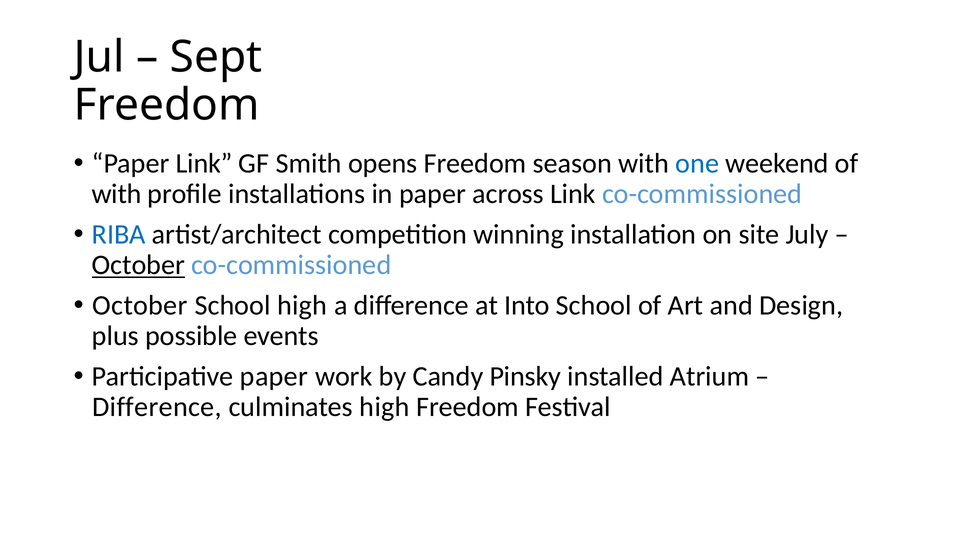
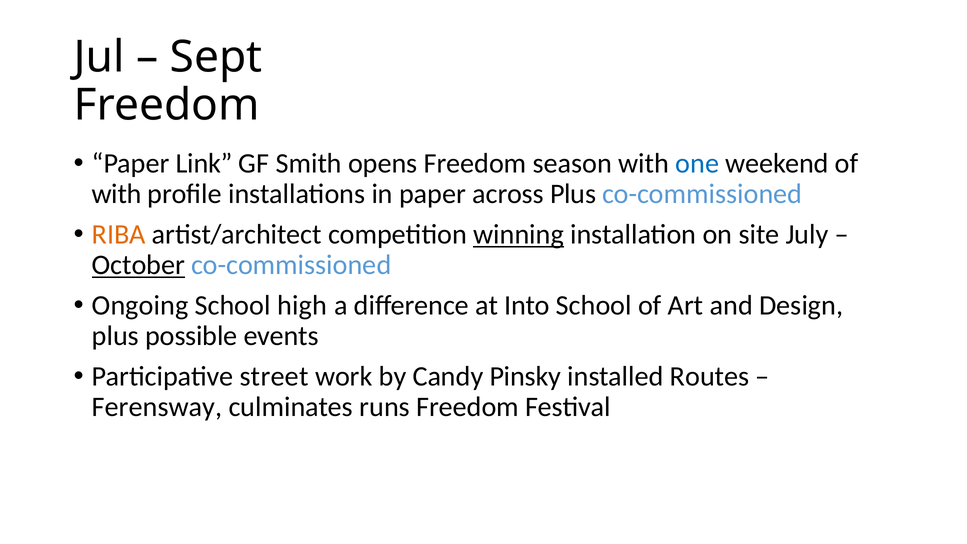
across Link: Link -> Plus
RIBA colour: blue -> orange
winning underline: none -> present
October at (140, 306): October -> Ongoing
Participative paper: paper -> street
Atrium: Atrium -> Routes
Difference at (157, 407): Difference -> Ferensway
culminates high: high -> runs
